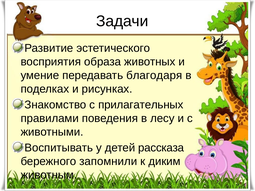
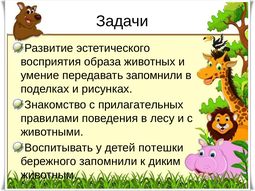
передавать благодаря: благодаря -> запомнили
рассказа: рассказа -> потешки
